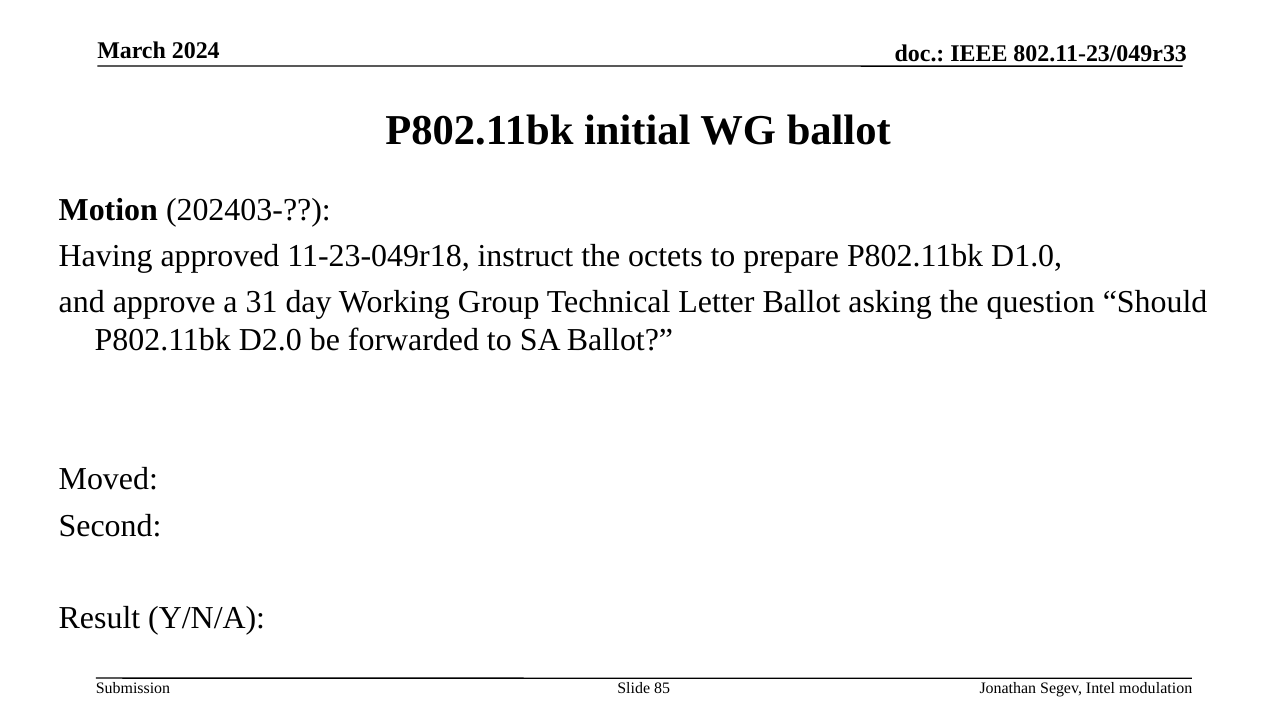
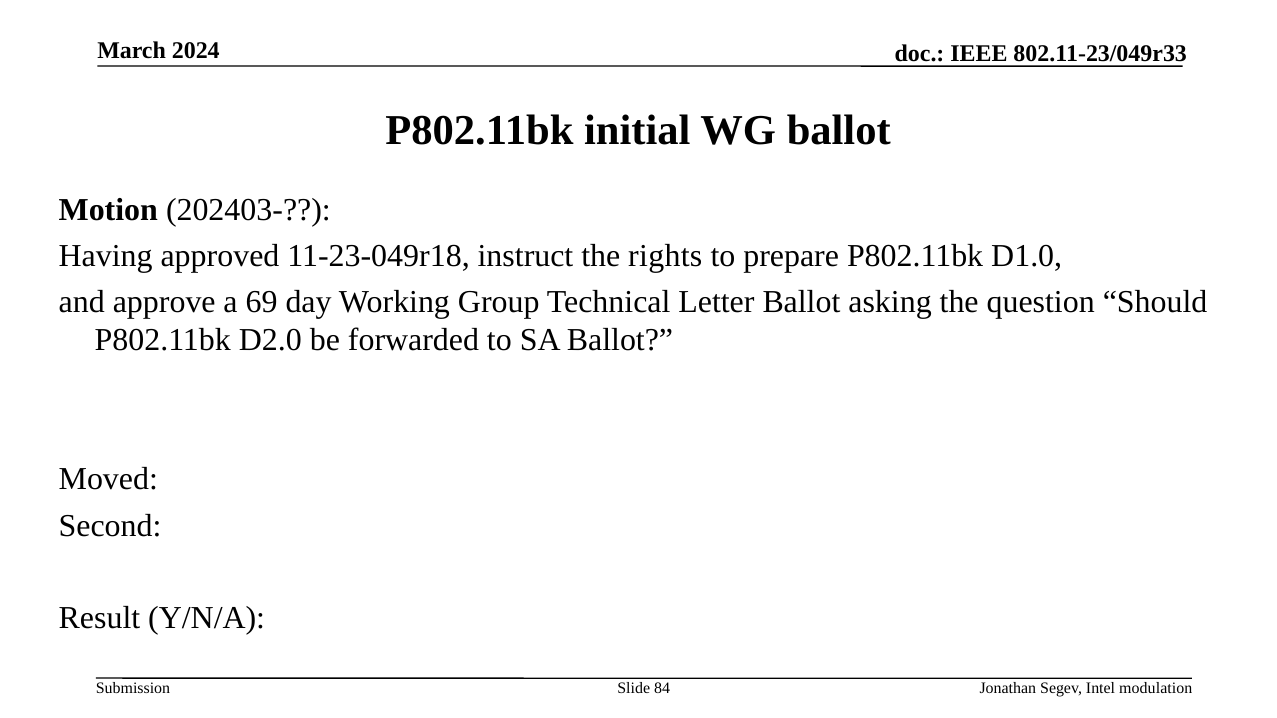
octets: octets -> rights
31: 31 -> 69
85: 85 -> 84
